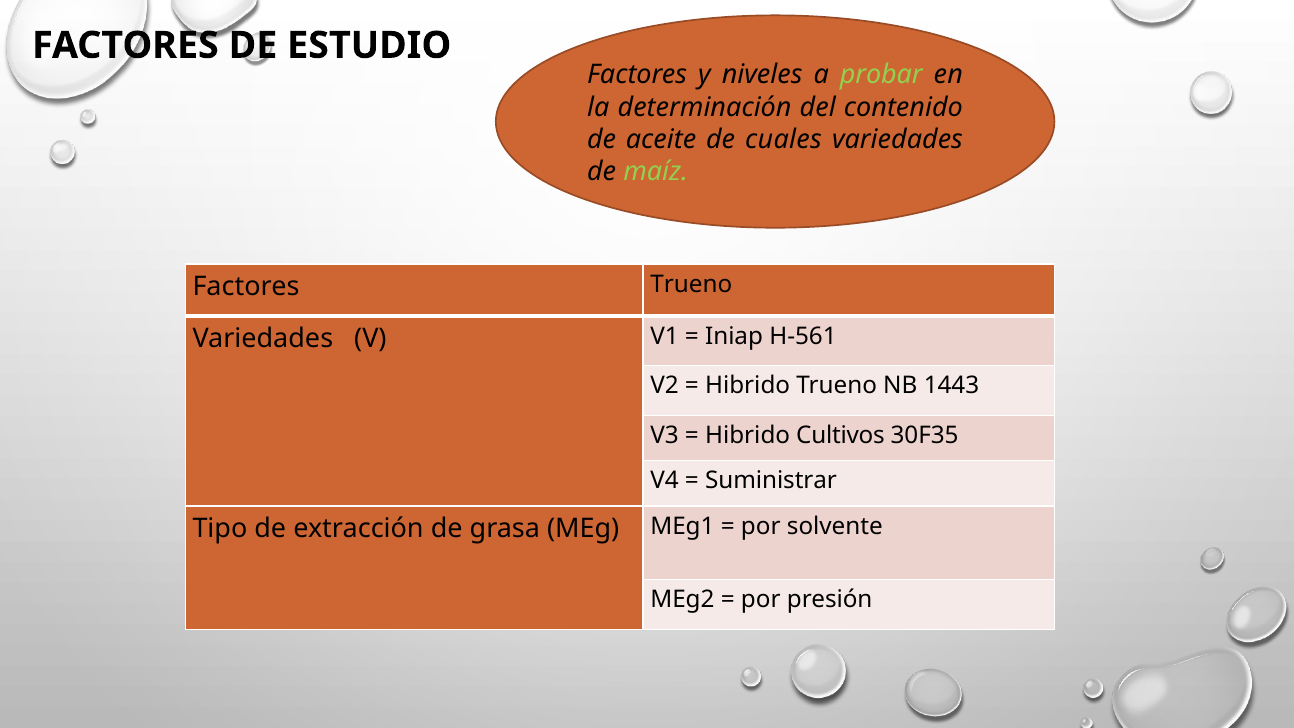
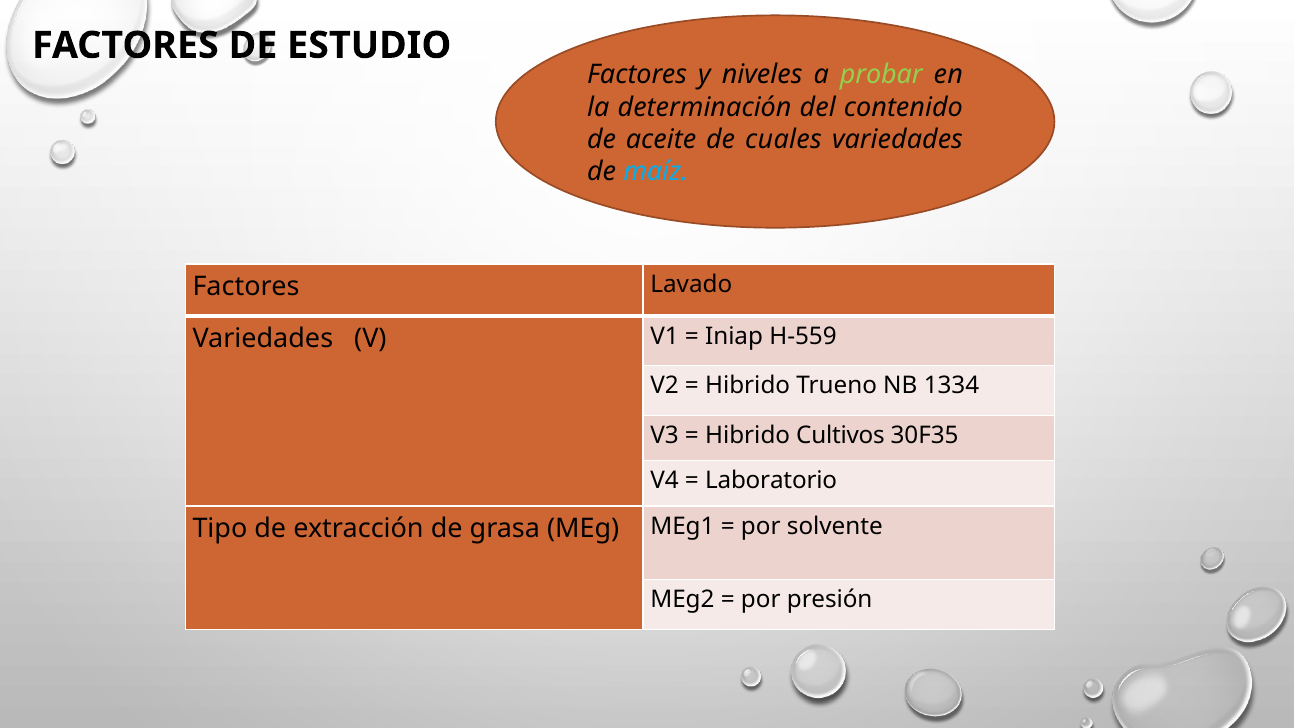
maíz colour: light green -> light blue
Factores Trueno: Trueno -> Lavado
H-561: H-561 -> H-559
1443: 1443 -> 1334
Suministrar: Suministrar -> Laboratorio
